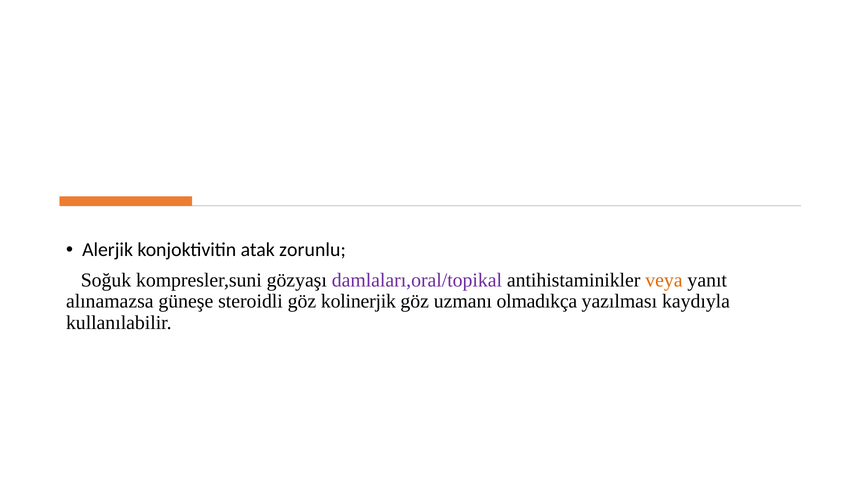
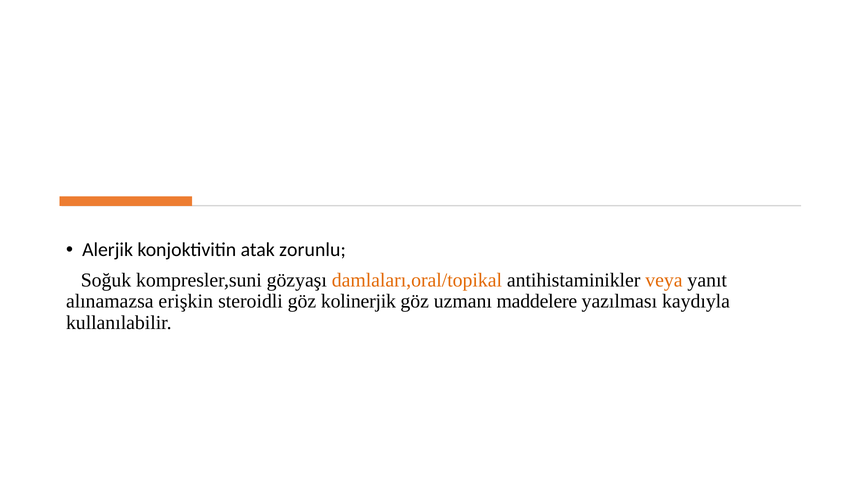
damlaları,oral/topikal colour: purple -> orange
güneşe: güneşe -> erişkin
olmadıkça: olmadıkça -> maddelere
